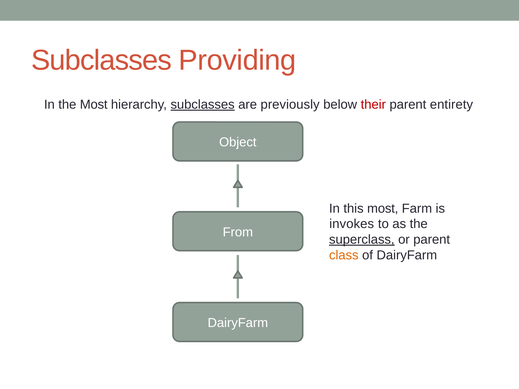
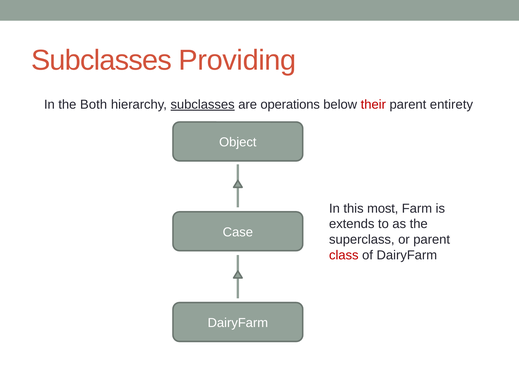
the Most: Most -> Both
previously: previously -> operations
invokes: invokes -> extends
From: From -> Case
superclass underline: present -> none
class colour: orange -> red
